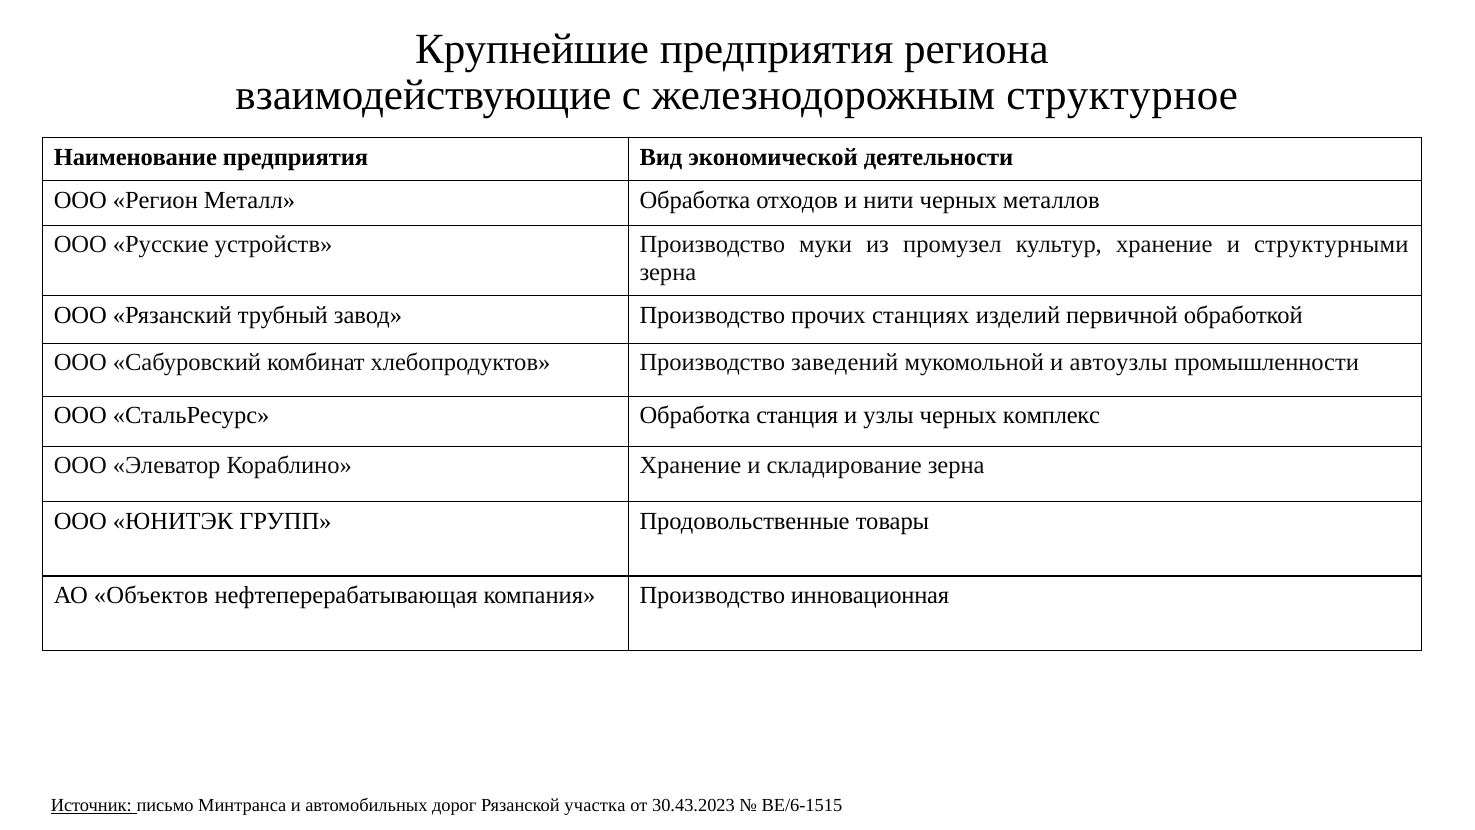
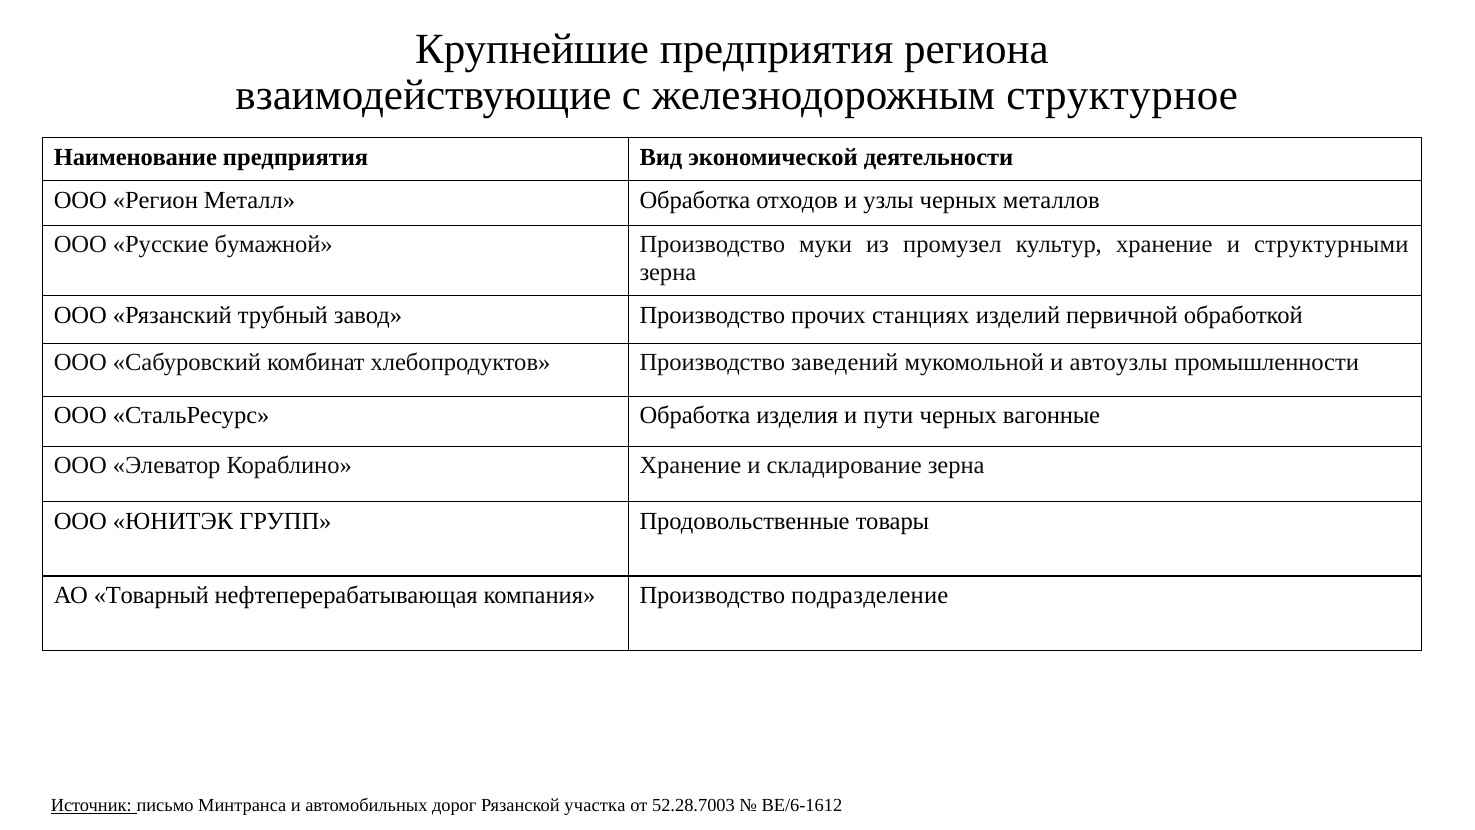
нити: нити -> узлы
устройств: устройств -> бумажной
станция: станция -> изделия
узлы: узлы -> пути
комплекс: комплекс -> вагонные
Объектов: Объектов -> Товарный
инновационная: инновационная -> подразделение
30.43.2023: 30.43.2023 -> 52.28.7003
ВЕ/6-1515: ВЕ/6-1515 -> ВЕ/6-1612
